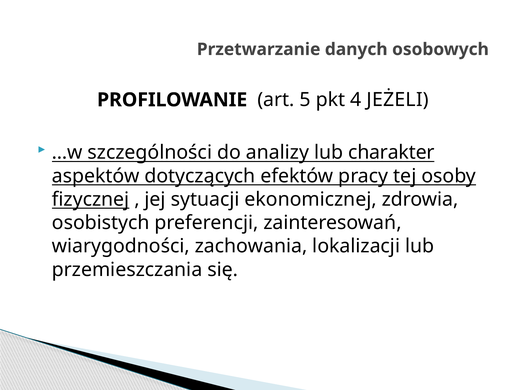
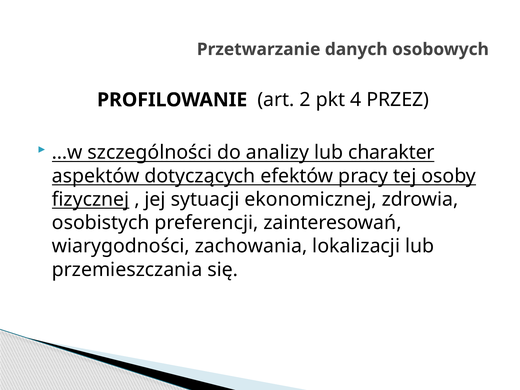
5: 5 -> 2
JEŻELI: JEŻELI -> PRZEZ
